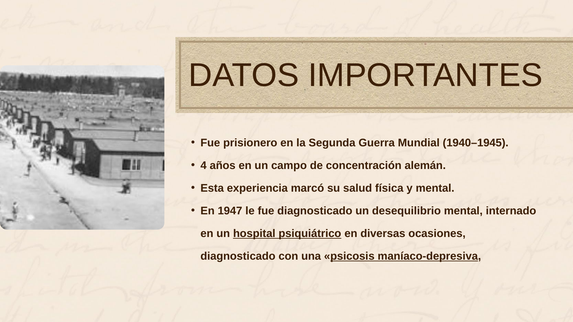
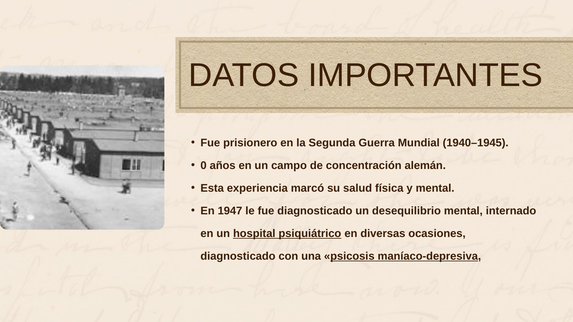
4: 4 -> 0
